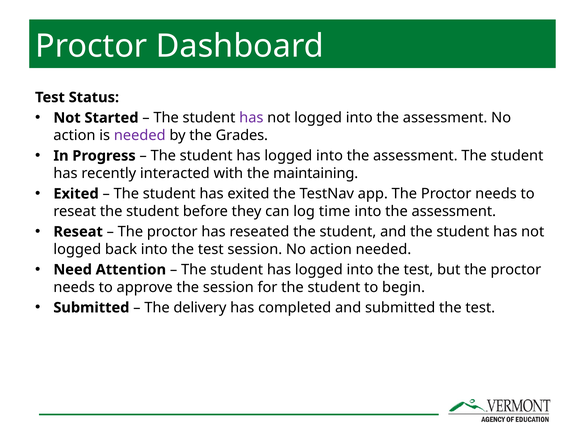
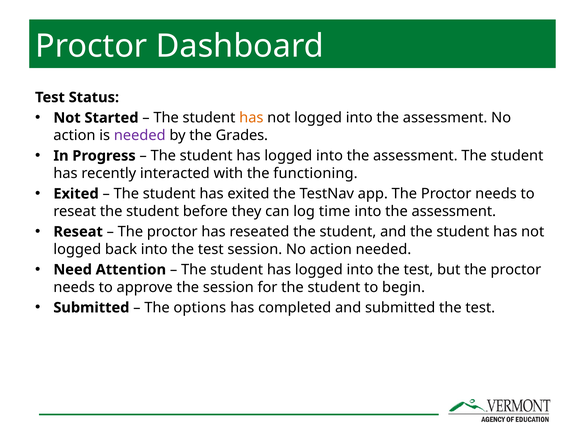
has at (251, 118) colour: purple -> orange
maintaining: maintaining -> functioning
delivery: delivery -> options
